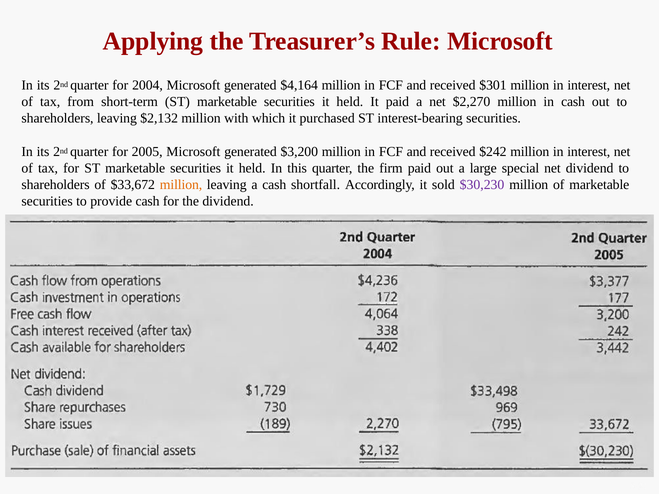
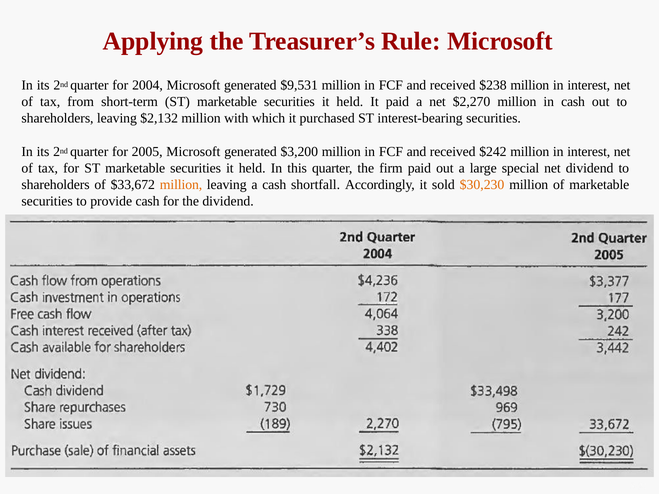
$4,164: $4,164 -> $9,531
$301: $301 -> $238
$30,230 colour: purple -> orange
